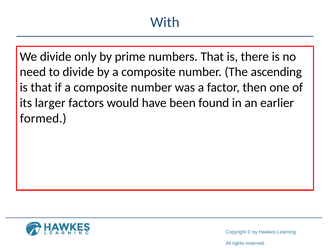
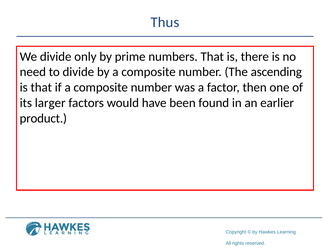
With: With -> Thus
formed: formed -> product
